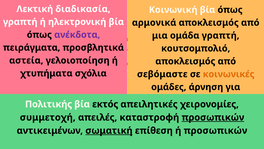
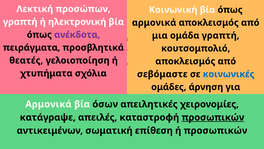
διαδικασία: διαδικασία -> προσώπων
αστεία: αστεία -> θεατές
κοινωνικές colour: orange -> blue
Πολιτικής at (49, 104): Πολιτικής -> Αρμονικά
εκτός: εκτός -> όσων
συμμετοχή: συμμετοχή -> κατάγραψε
σωματική underline: present -> none
